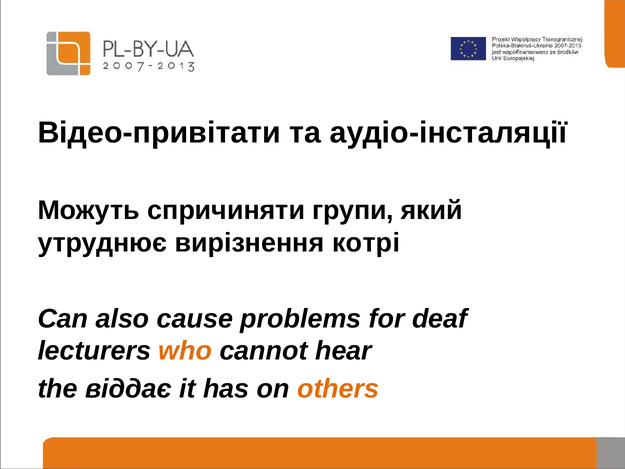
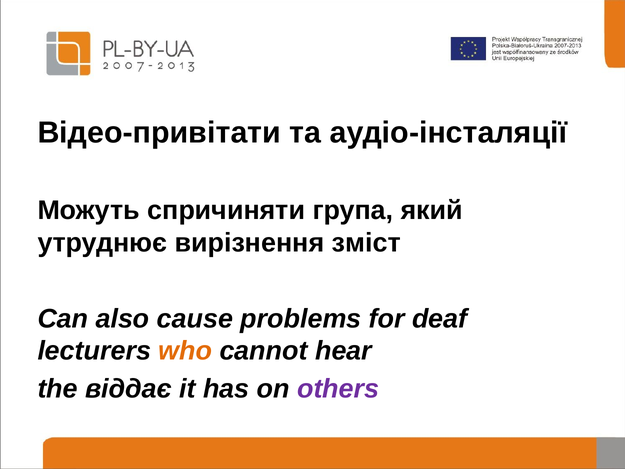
групи: групи -> група
котрі: котрі -> зміст
others colour: orange -> purple
